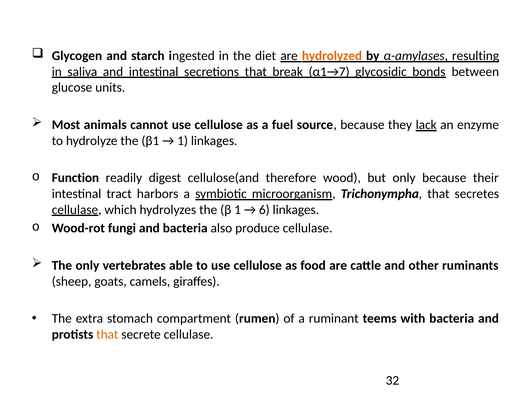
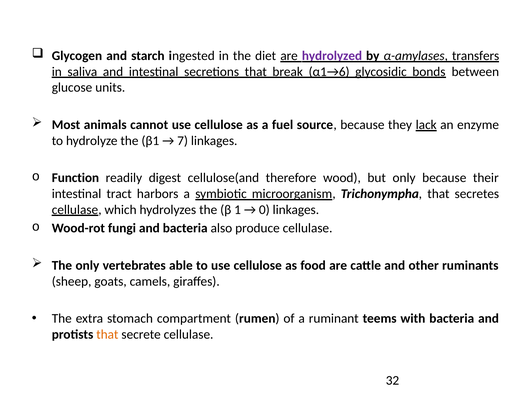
hydrolyzed colour: orange -> purple
resulting: resulting -> transfers
α1→7: α1→7 -> α1→6
1 at (183, 141): 1 -> 7
6: 6 -> 0
